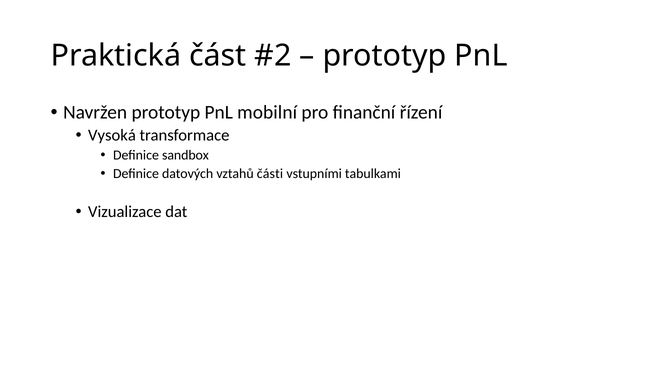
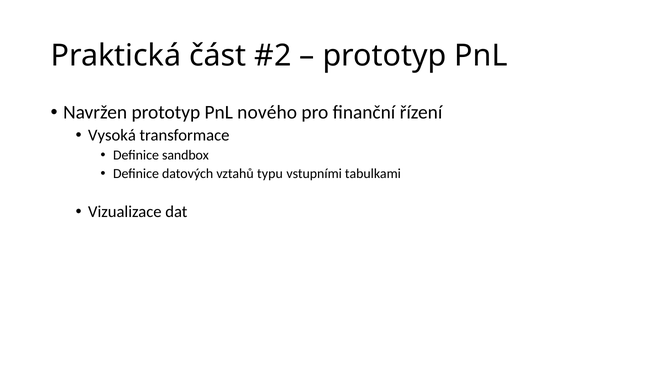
mobilní: mobilní -> nového
části: části -> typu
